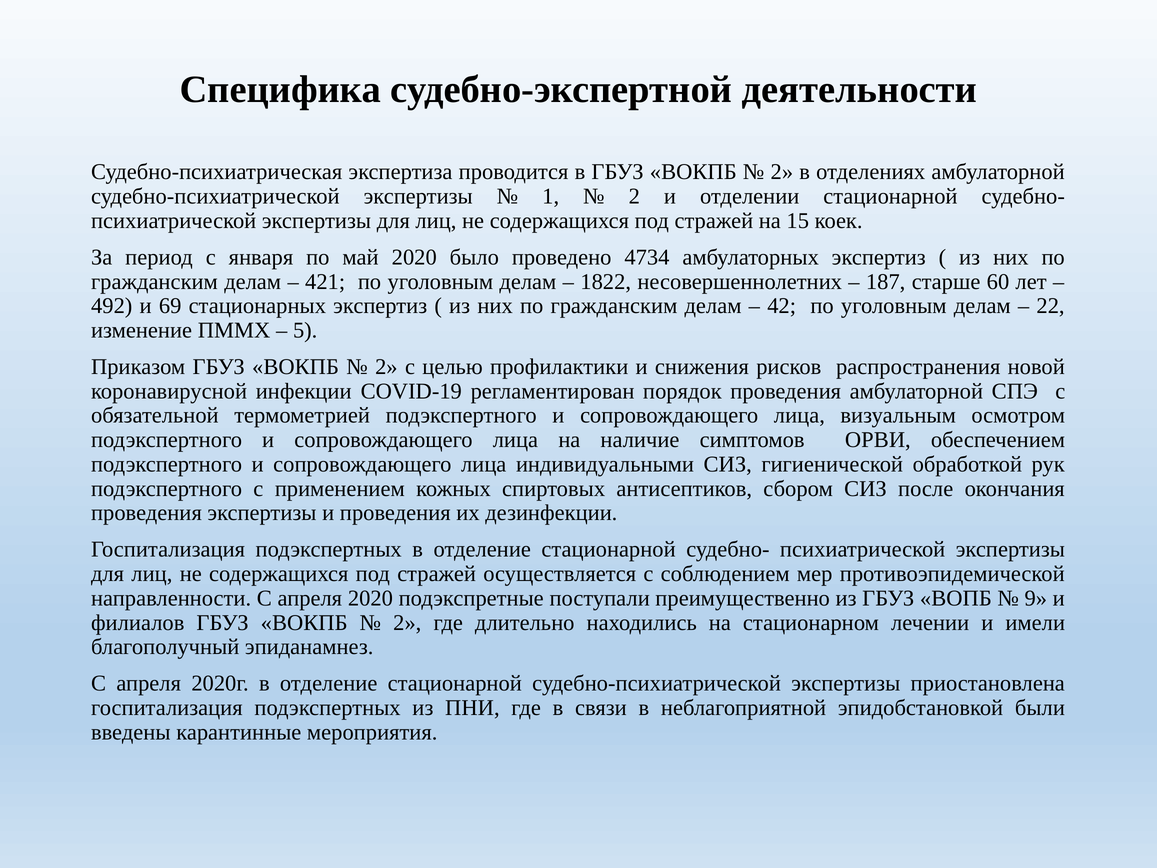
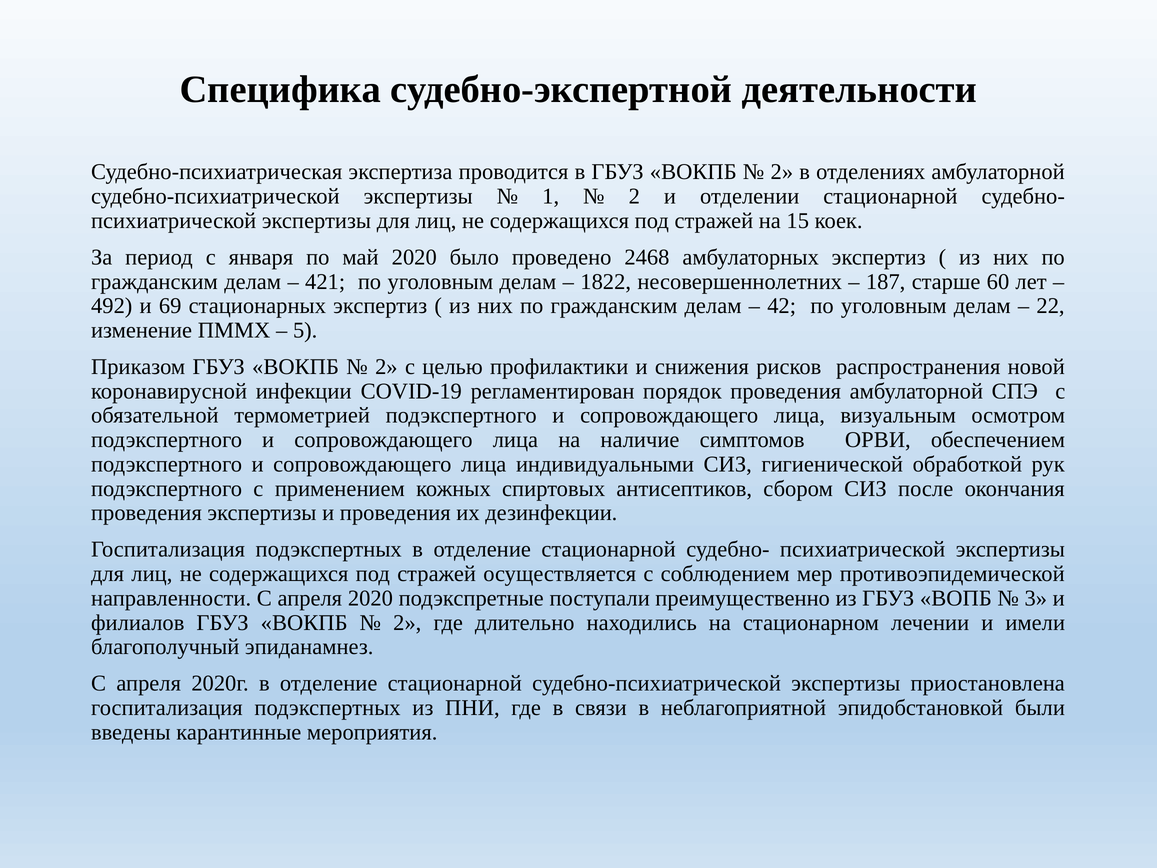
4734: 4734 -> 2468
9: 9 -> 3
